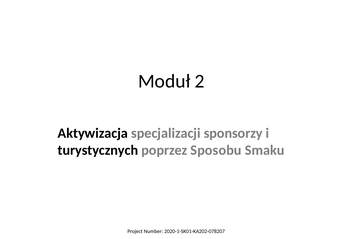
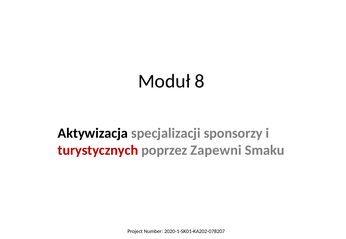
2: 2 -> 8
turystycznych colour: black -> red
Sposobu: Sposobu -> Zapewni
